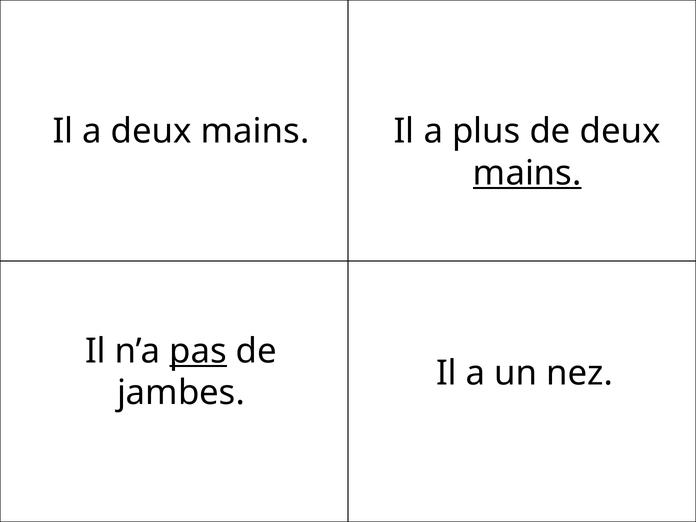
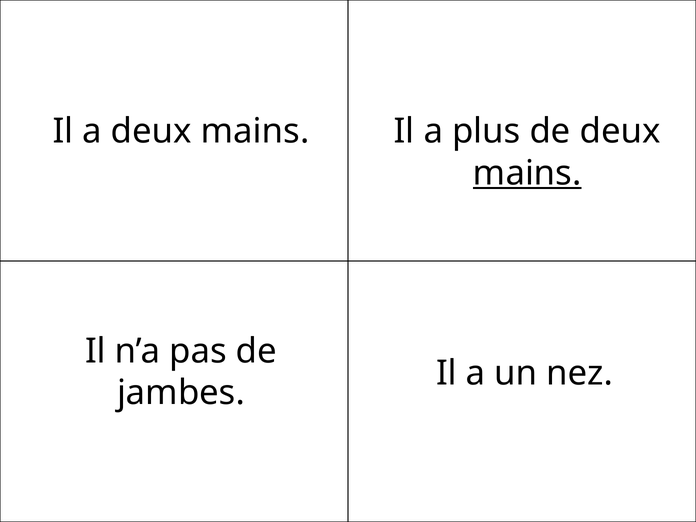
pas underline: present -> none
